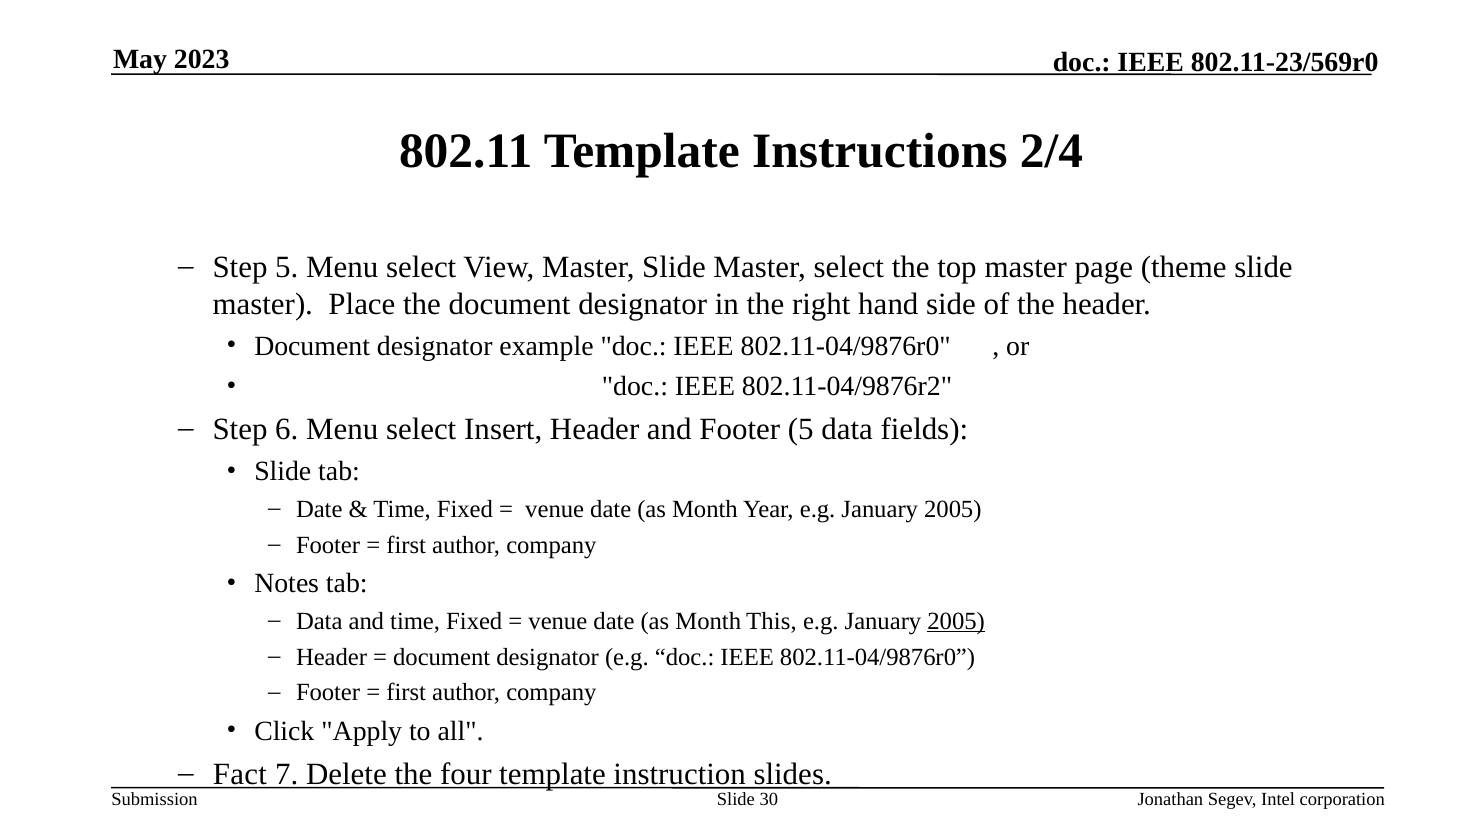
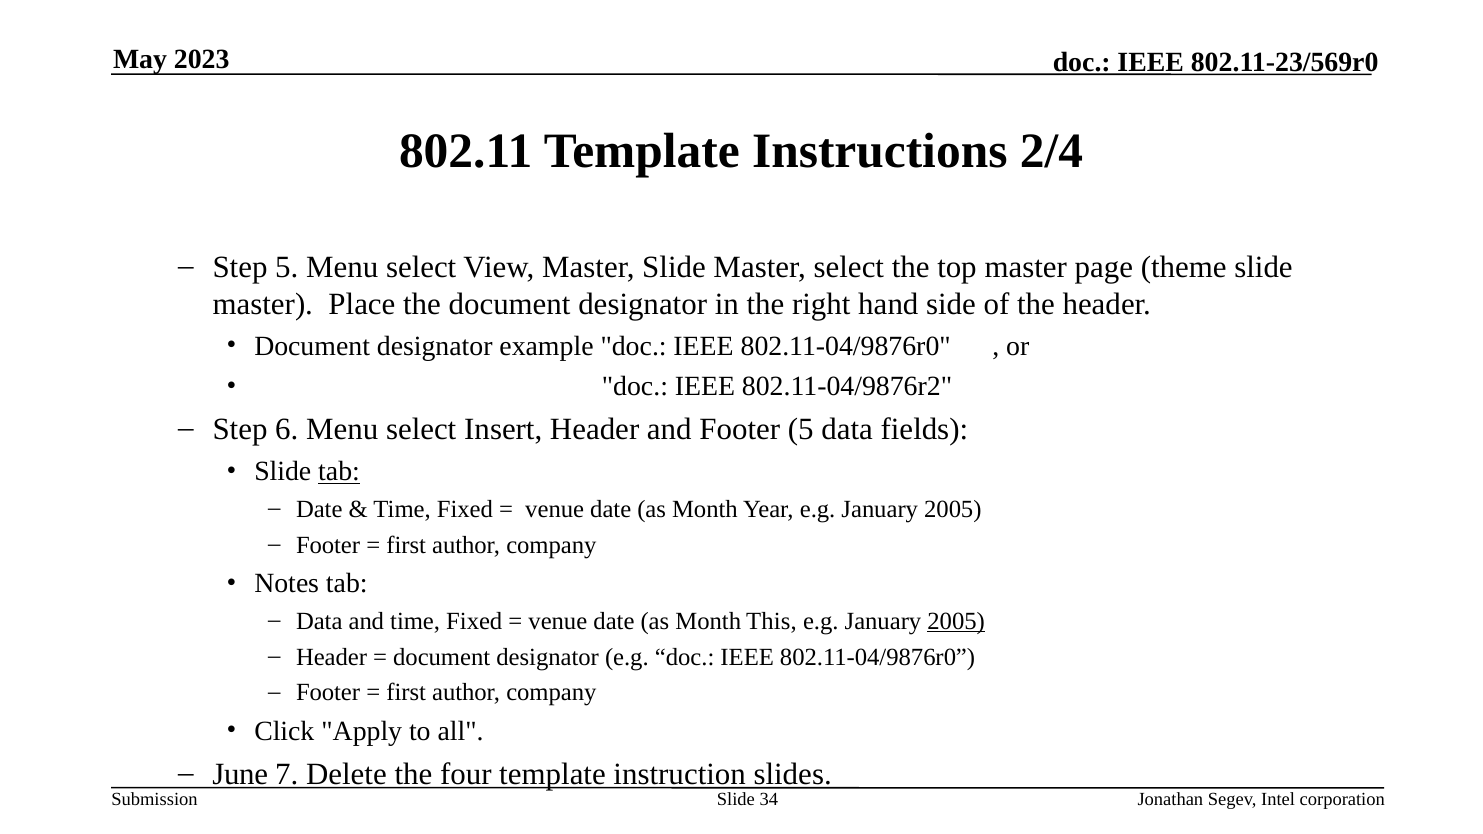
tab at (339, 472) underline: none -> present
Fact: Fact -> June
30: 30 -> 34
